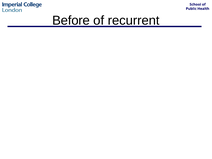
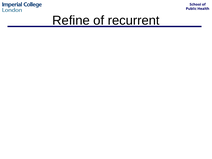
Before: Before -> Refine
